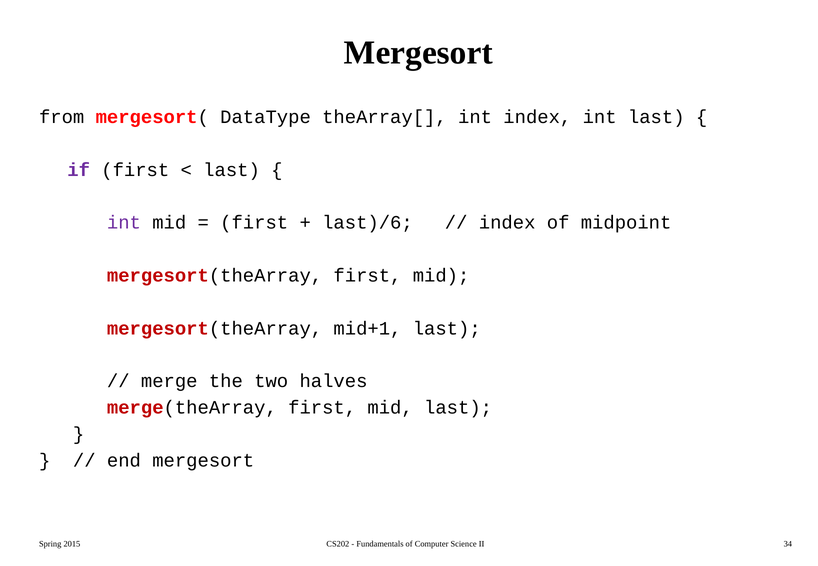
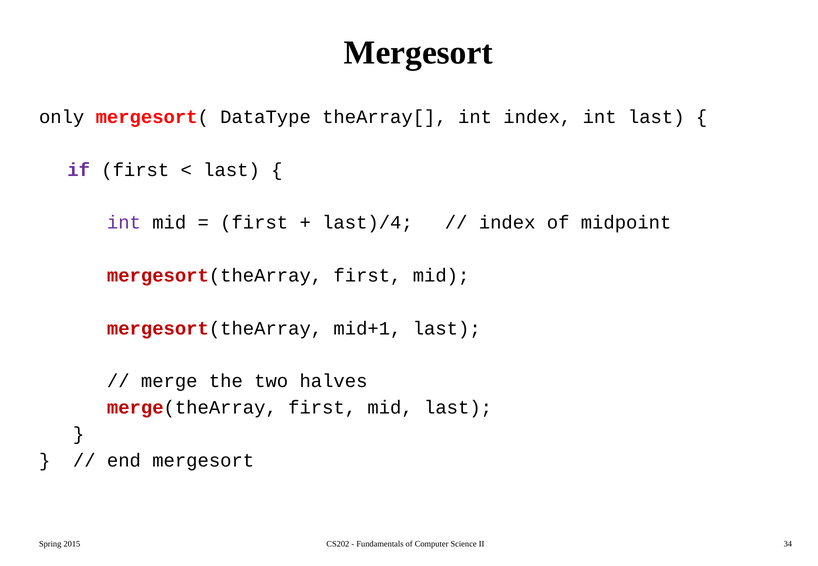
from: from -> only
last)/6: last)/6 -> last)/4
